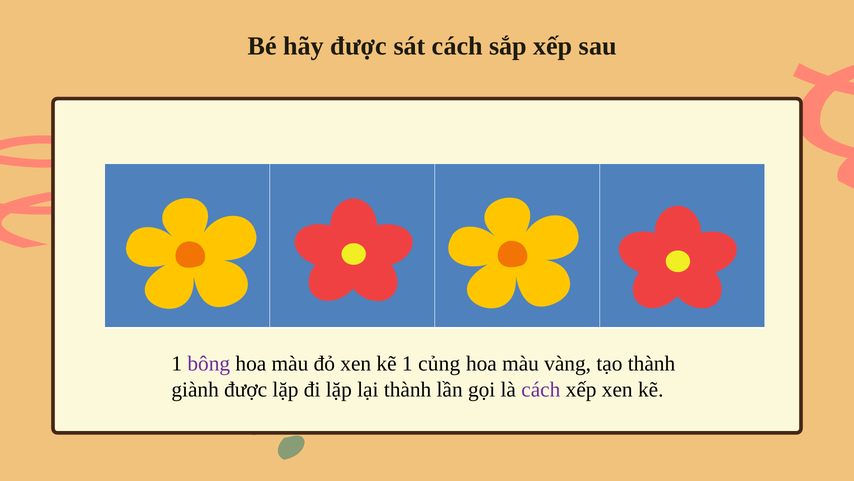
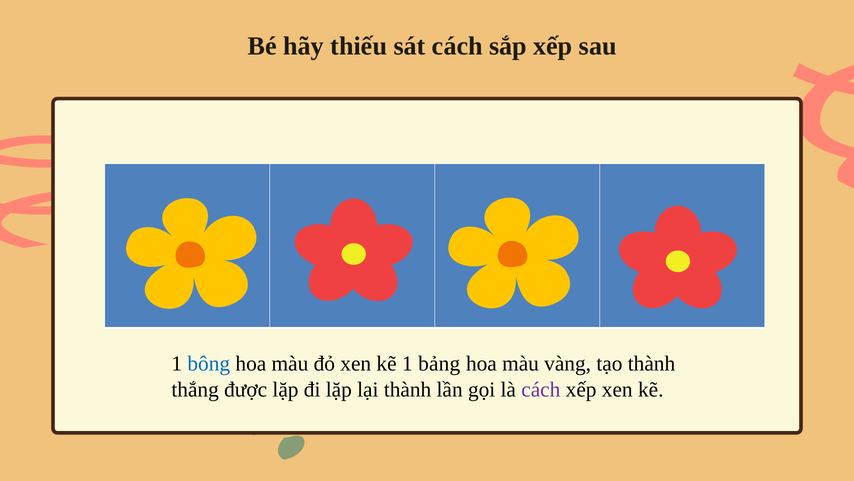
hãy được: được -> thiếu
bông colour: purple -> blue
củng: củng -> bảng
giành: giành -> thắng
